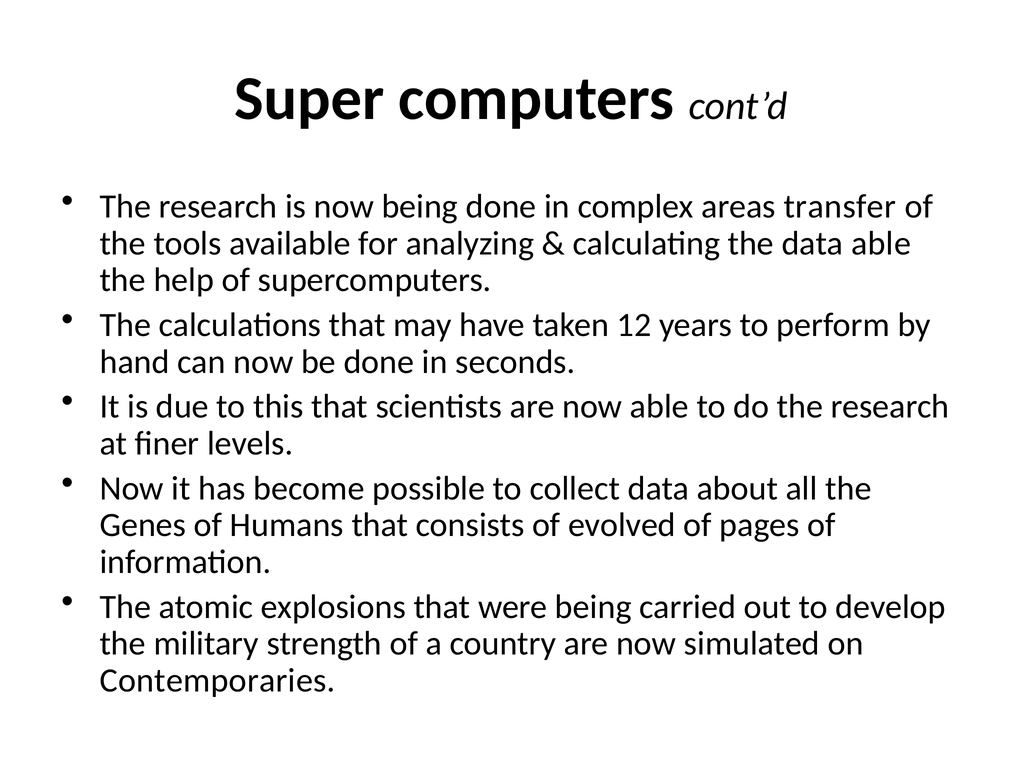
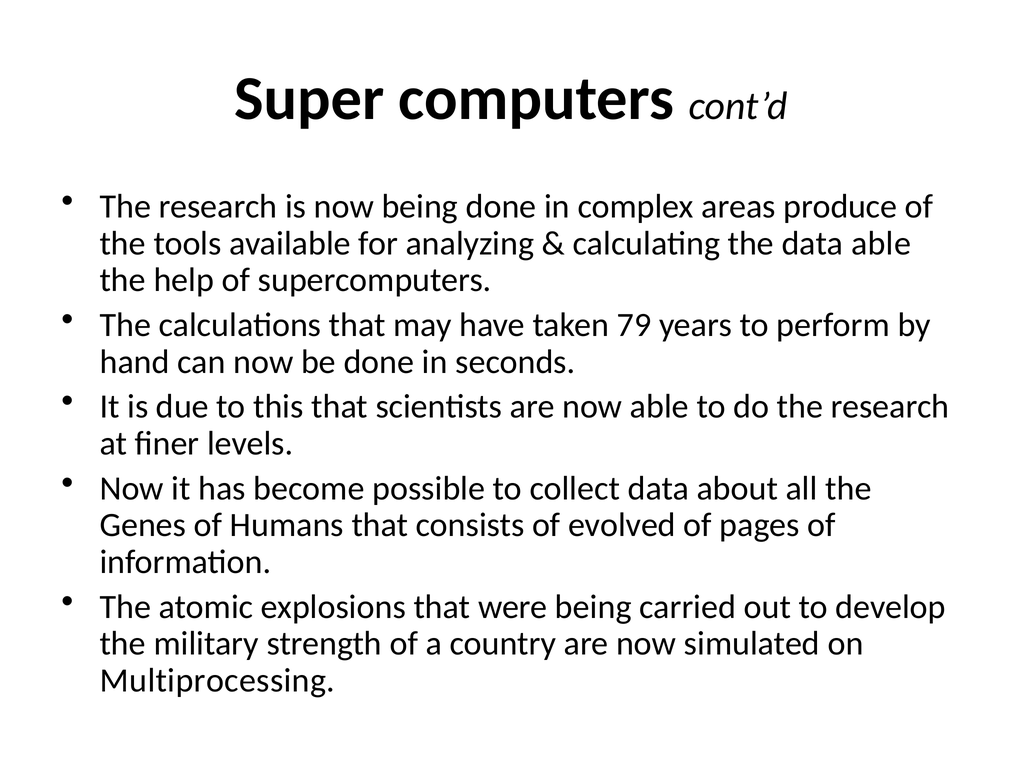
transfer: transfer -> produce
12: 12 -> 79
Contemporaries: Contemporaries -> Multiprocessing
